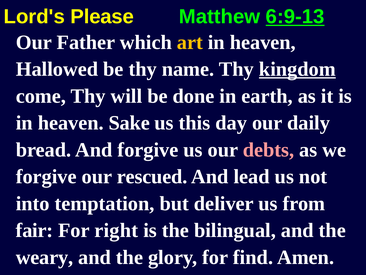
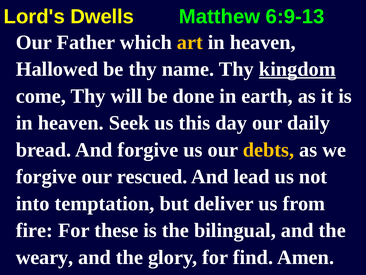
Please: Please -> Dwells
6:9-13 underline: present -> none
Sake: Sake -> Seek
debts colour: pink -> yellow
fair: fair -> fire
right: right -> these
